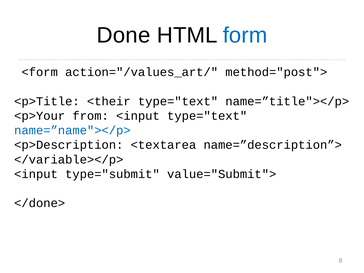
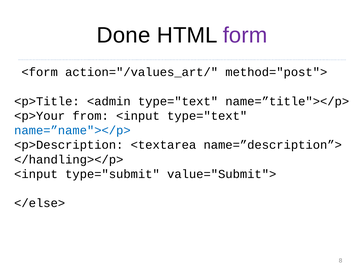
form colour: blue -> purple
<their: <their -> <admin
</variable></p>: </variable></p> -> </handling></p>
</done>: </done> -> </else>
